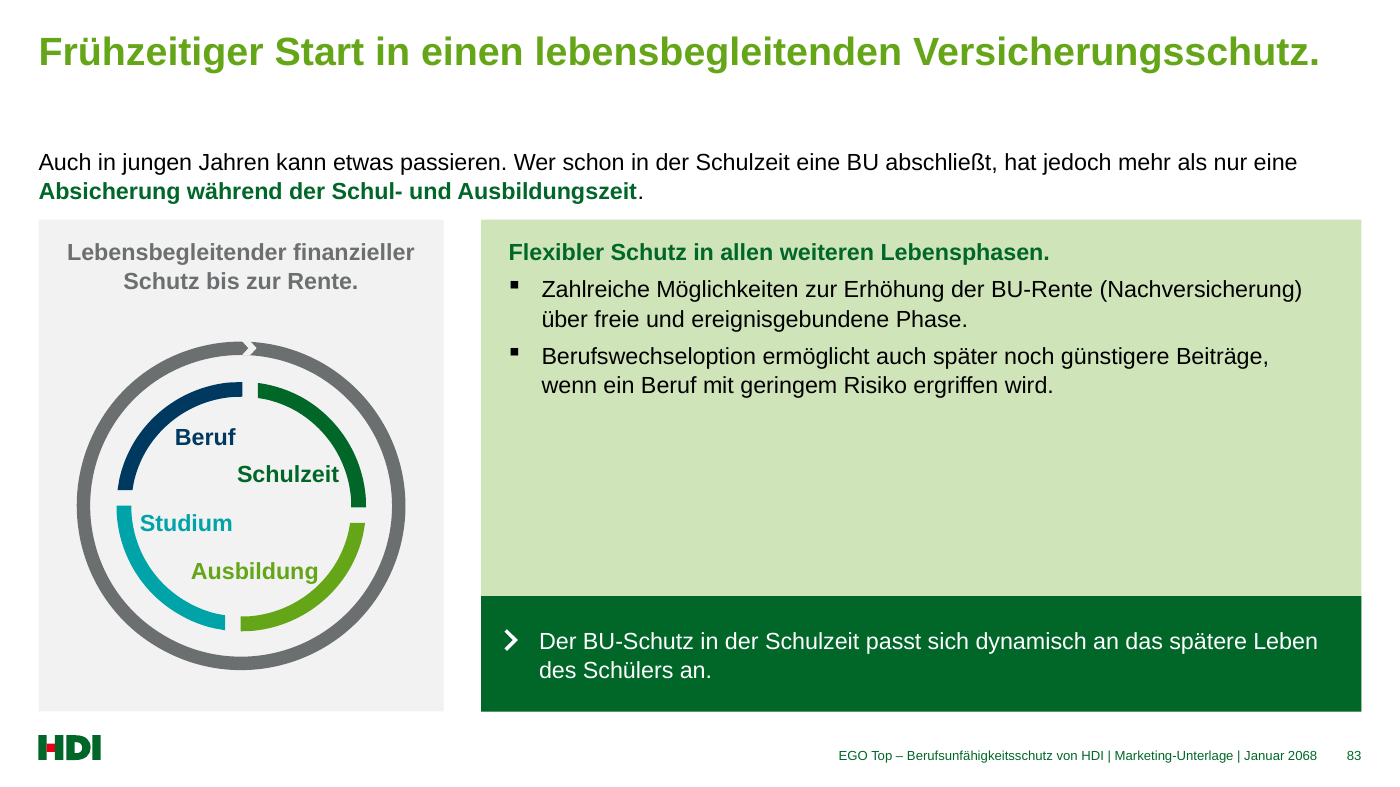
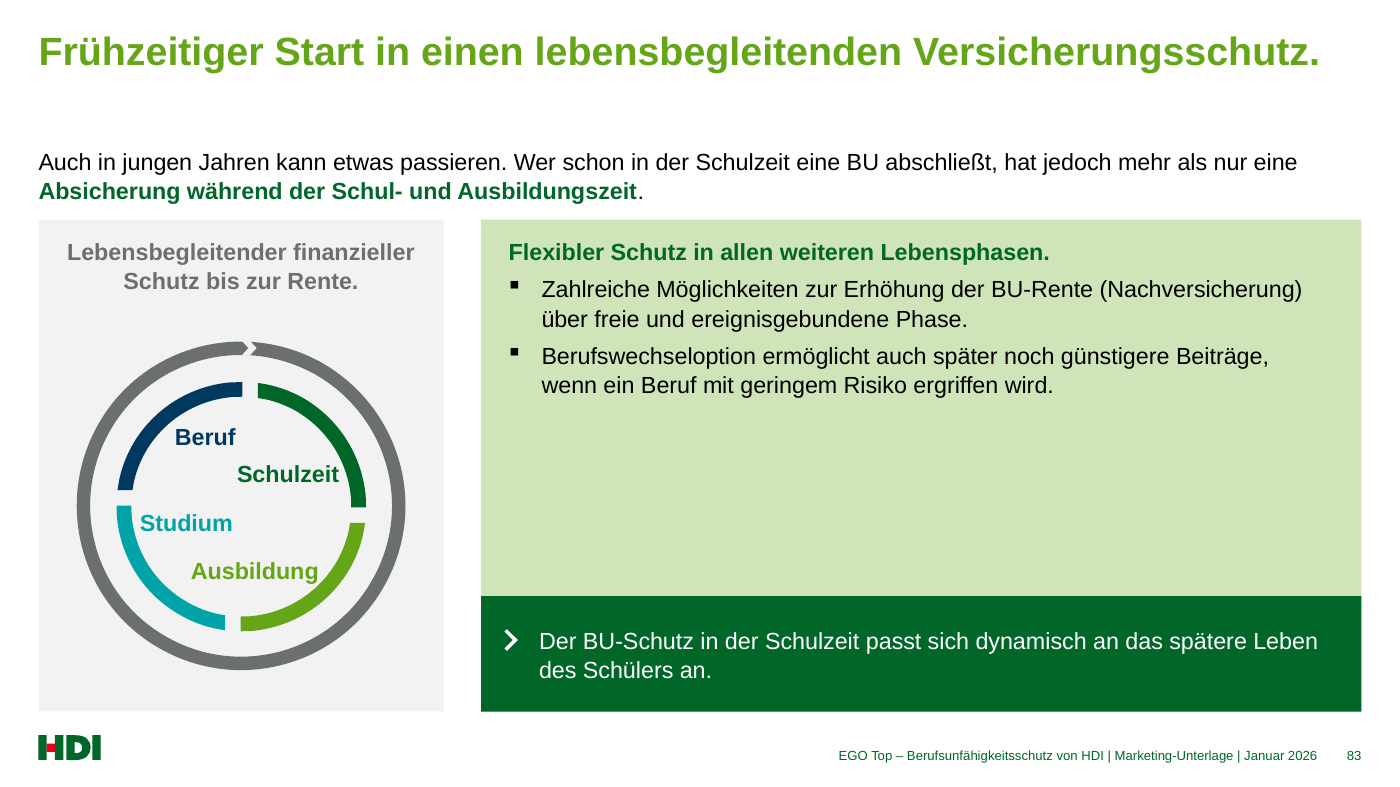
2068: 2068 -> 2026
